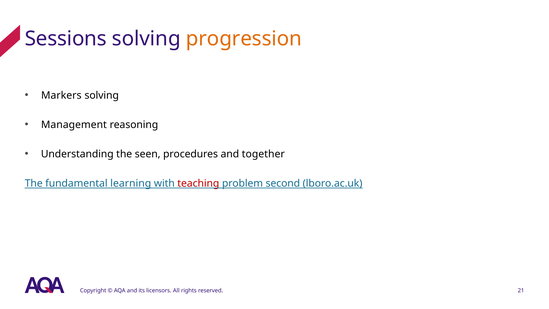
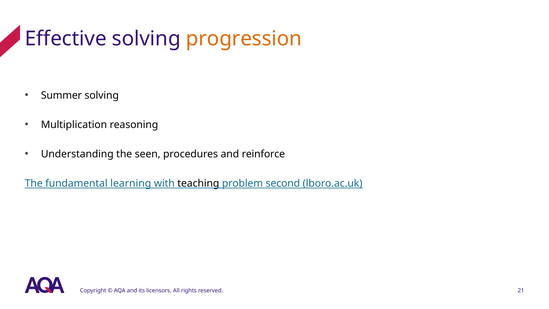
Sessions: Sessions -> Effective
Markers: Markers -> Summer
Management: Management -> Multiplication
together: together -> reinforce
teaching colour: red -> black
